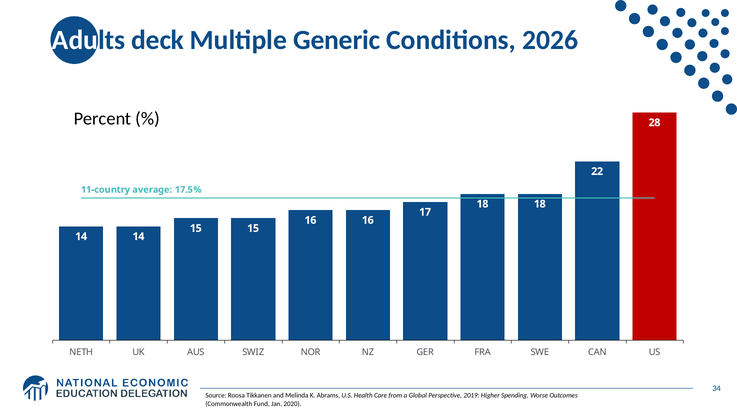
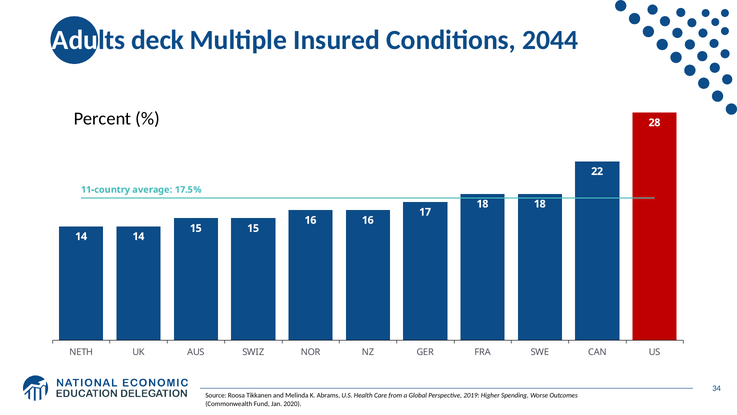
Generic: Generic -> Insured
2026: 2026 -> 2044
